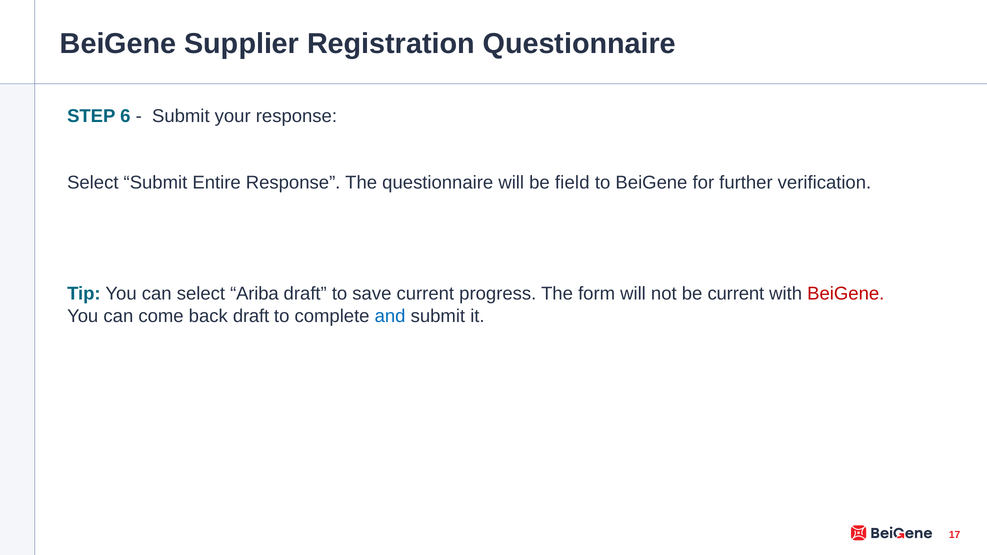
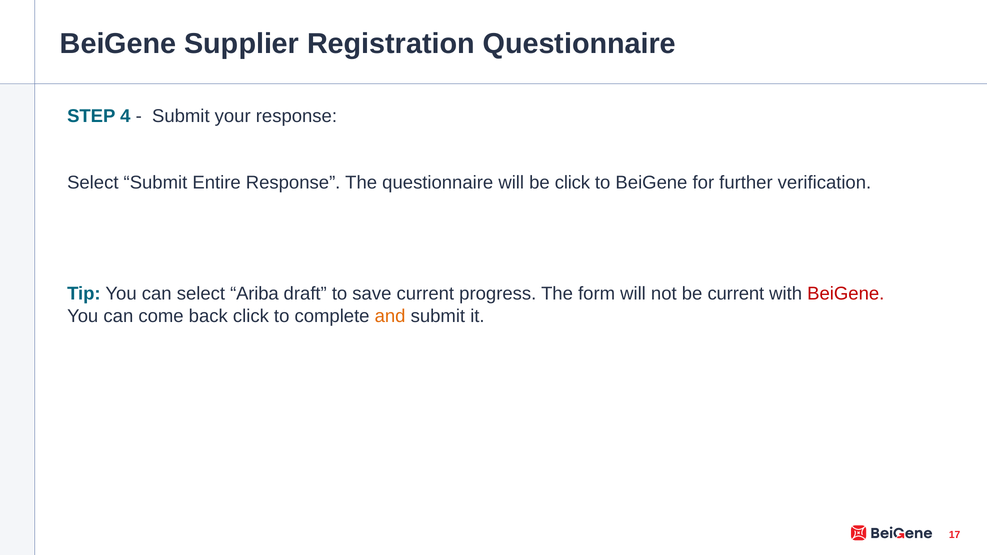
6: 6 -> 4
be field: field -> click
back draft: draft -> click
and colour: blue -> orange
